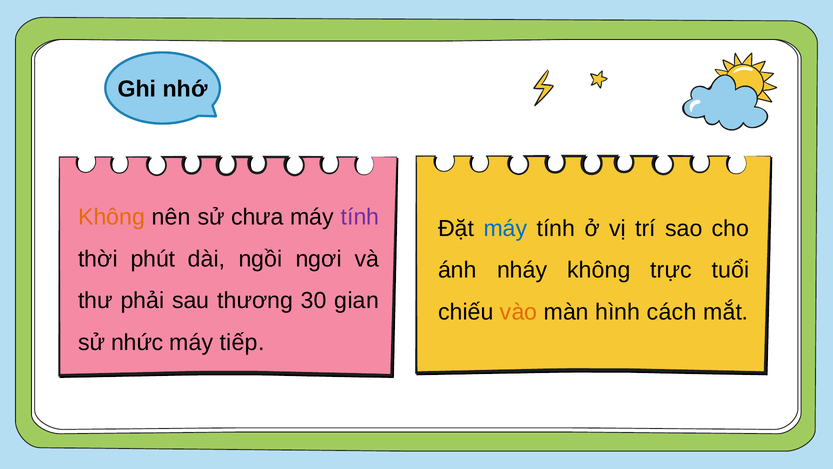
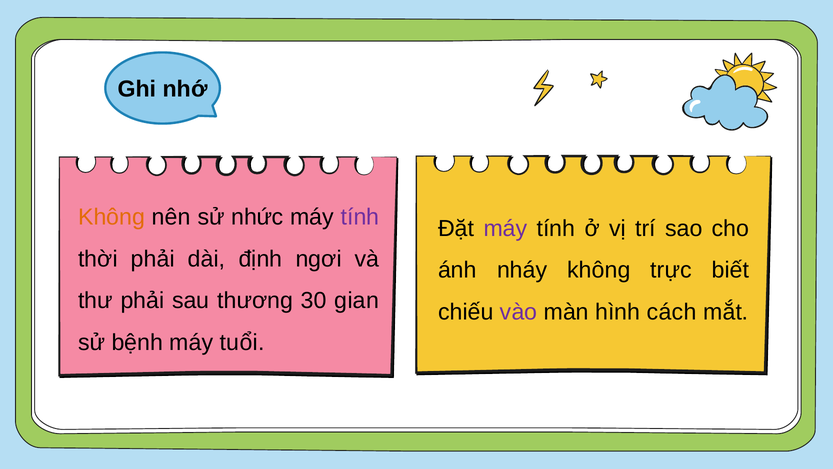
chưa: chưa -> nhức
máy at (505, 228) colour: blue -> purple
thời phút: phút -> phải
ngồi: ngồi -> định
tuổi: tuổi -> biết
vào colour: orange -> purple
nhức: nhức -> bệnh
tiếp: tiếp -> tuổi
